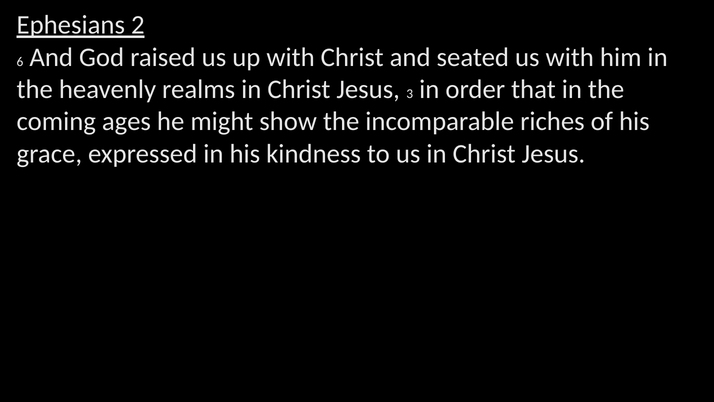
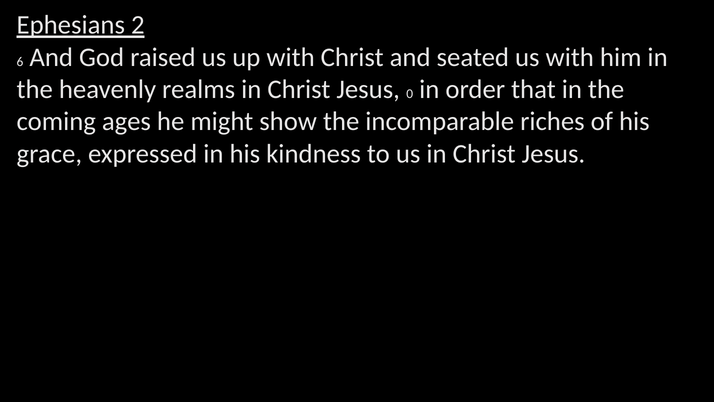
3: 3 -> 0
